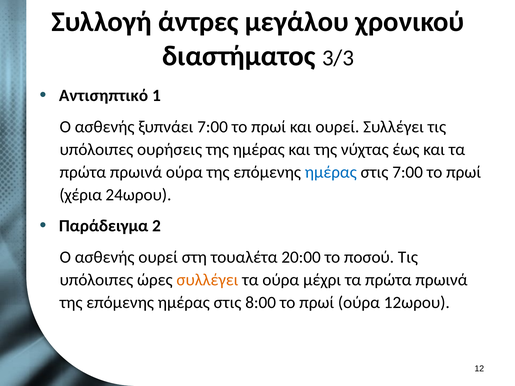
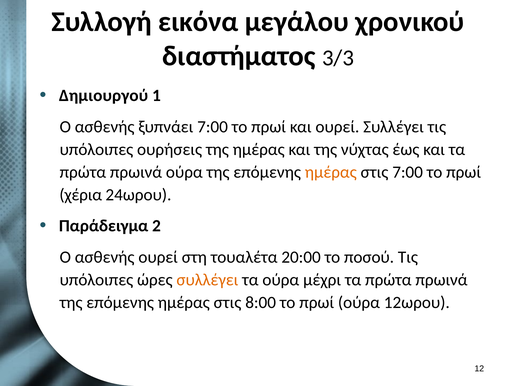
άντρες: άντρες -> εικόνα
Αντισηπτικό: Αντισηπτικό -> Δημιουργού
ημέρας at (331, 172) colour: blue -> orange
